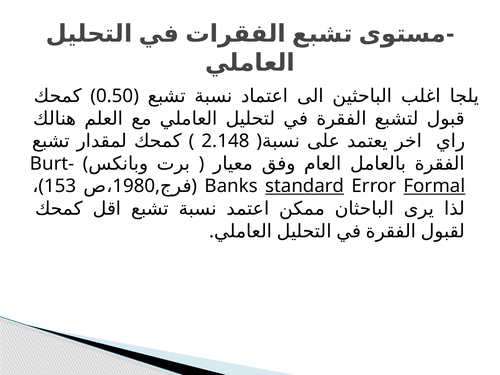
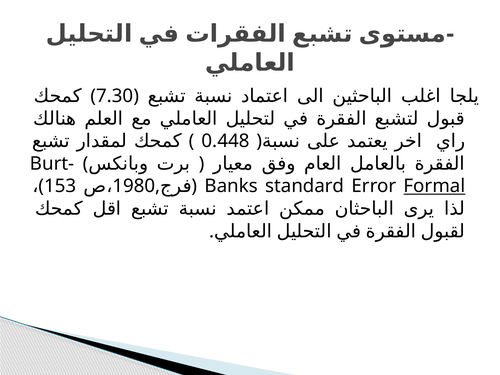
0.50: 0.50 -> 7.30
2.148: 2.148 -> 0.448
standard underline: present -> none
